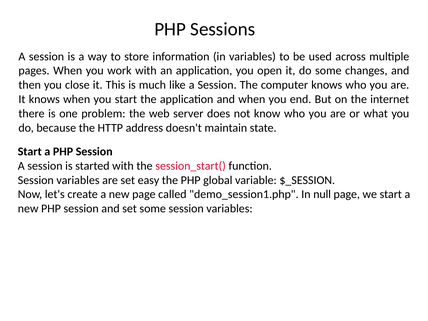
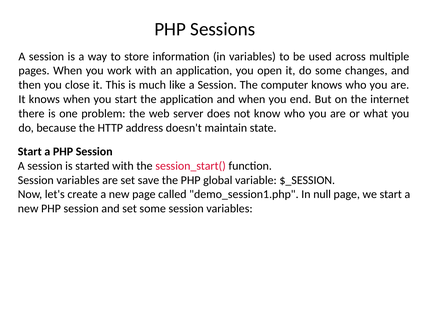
easy: easy -> save
